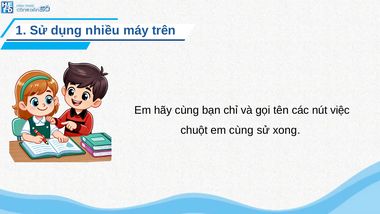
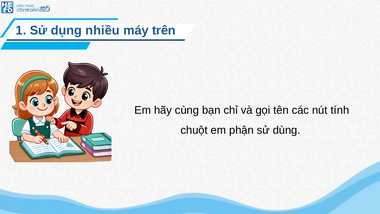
việc: việc -> tính
em cùng: cùng -> phận
xong: xong -> dùng
